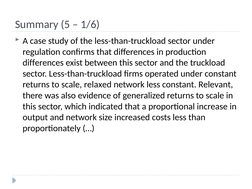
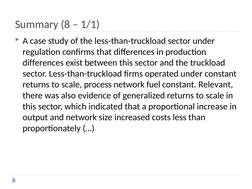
5: 5 -> 8
1/6: 1/6 -> 1/1
relaxed: relaxed -> process
network less: less -> fuel
